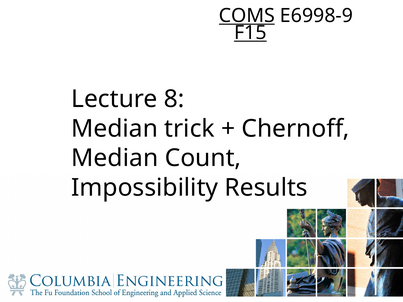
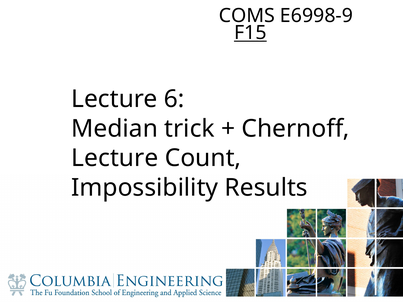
COMS underline: present -> none
8: 8 -> 6
Median at (115, 158): Median -> Lecture
